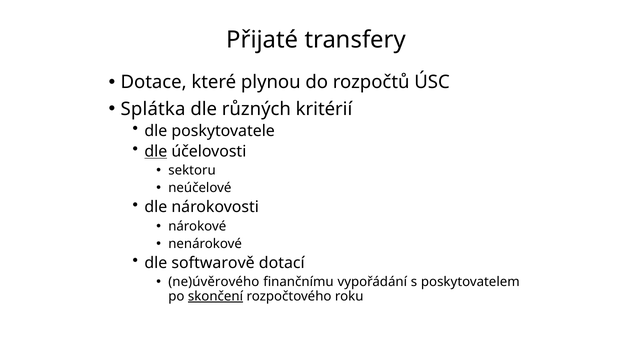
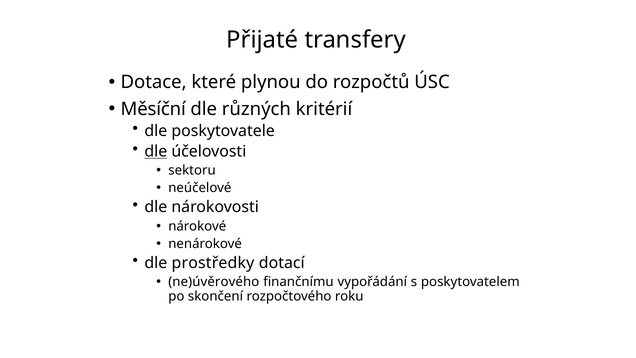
Splátka: Splátka -> Měsíční
softwarově: softwarově -> prostředky
skončení underline: present -> none
